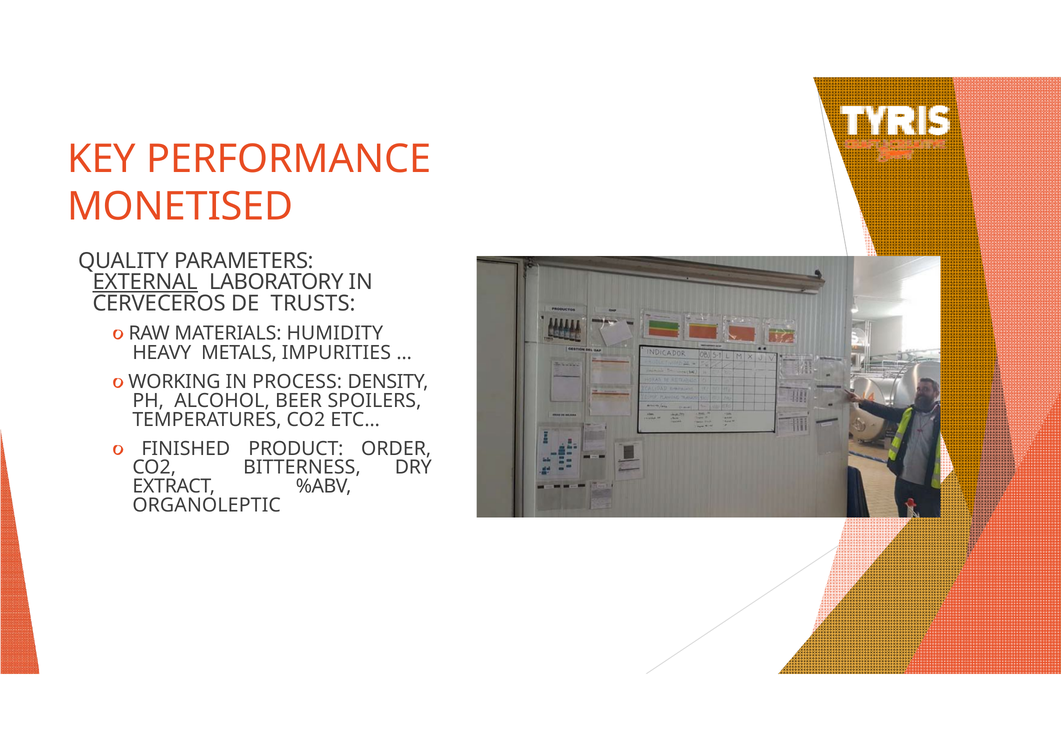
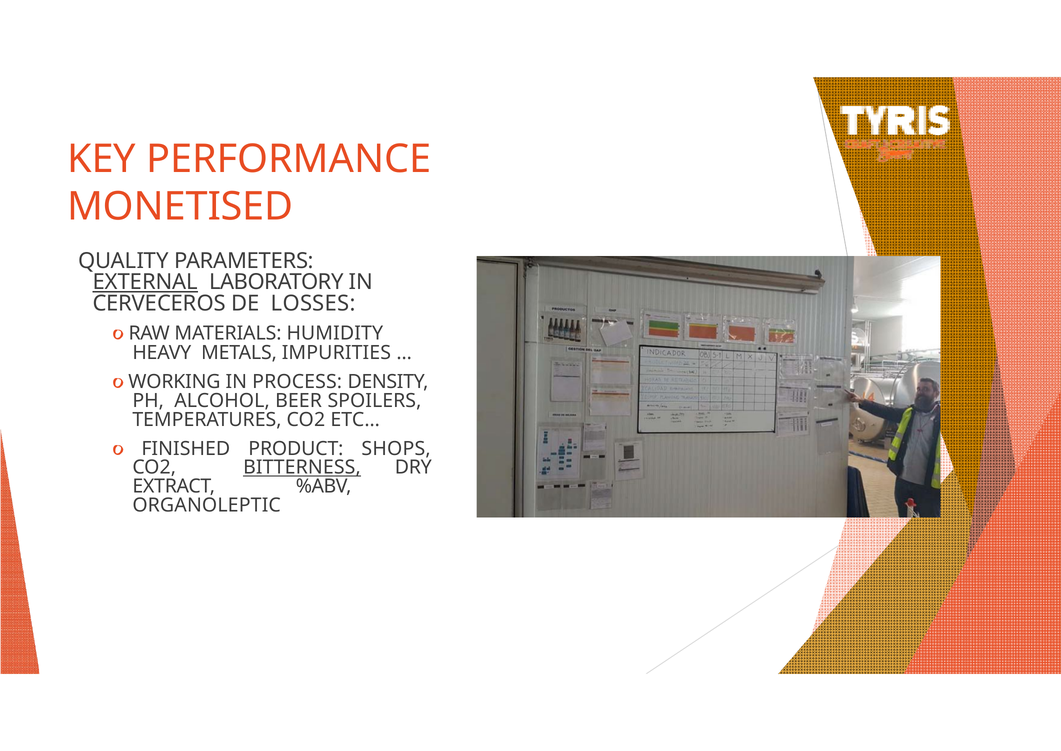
TRUSTS: TRUSTS -> LOSSES
ORDER: ORDER -> SHOPS
BITTERNESS underline: none -> present
